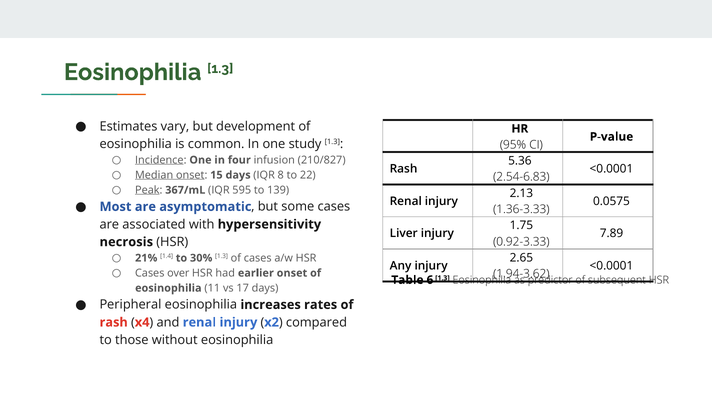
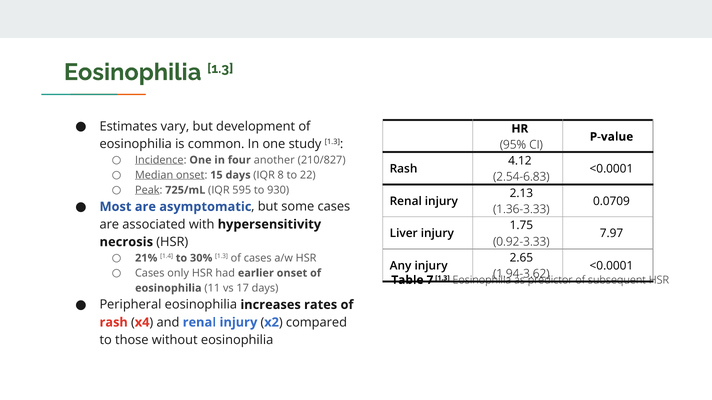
infusion: infusion -> another
5.36: 5.36 -> 4.12
367/mL: 367/mL -> 725/mL
139: 139 -> 930
0.0575: 0.0575 -> 0.0709
7.89: 7.89 -> 7.97
over: over -> only
6: 6 -> 7
